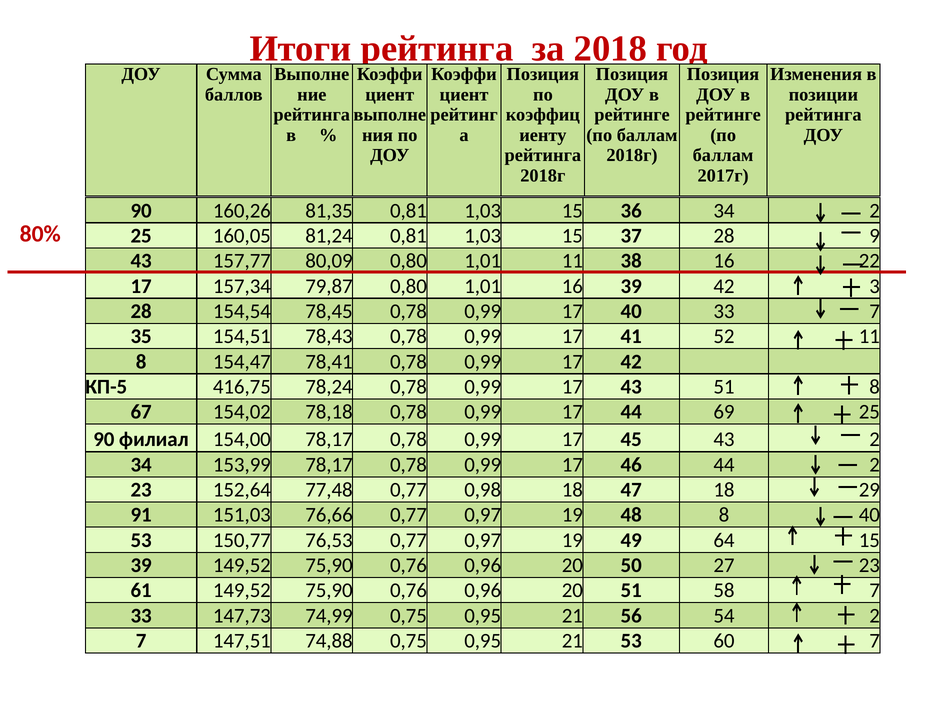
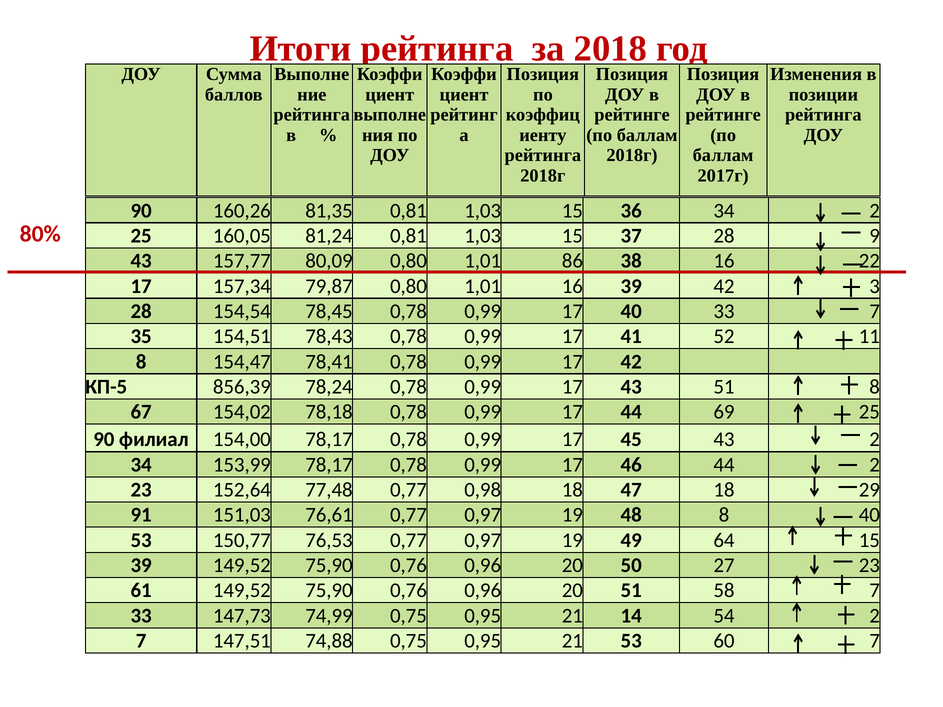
1,01 11: 11 -> 86
416,75: 416,75 -> 856,39
76,66: 76,66 -> 76,61
56: 56 -> 14
